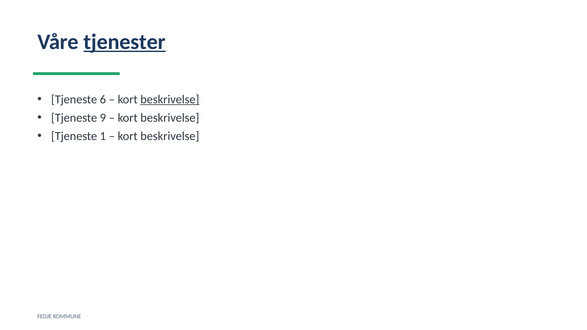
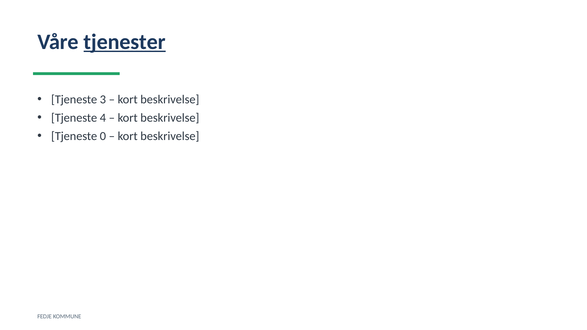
6: 6 -> 3
beskrivelse at (170, 99) underline: present -> none
9: 9 -> 4
1: 1 -> 0
